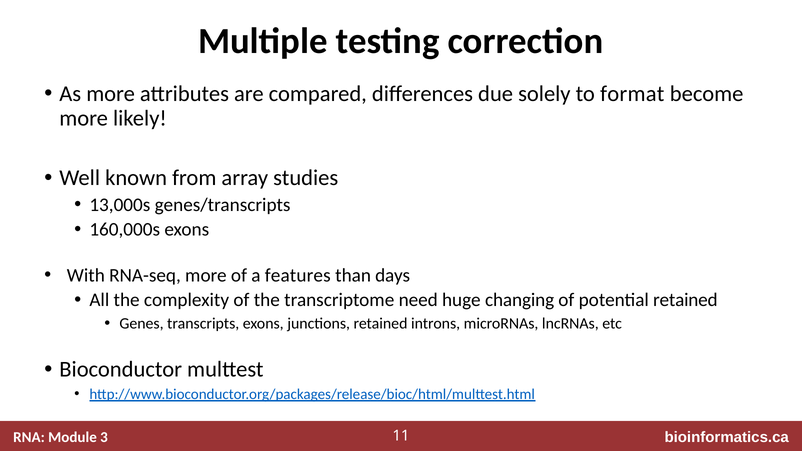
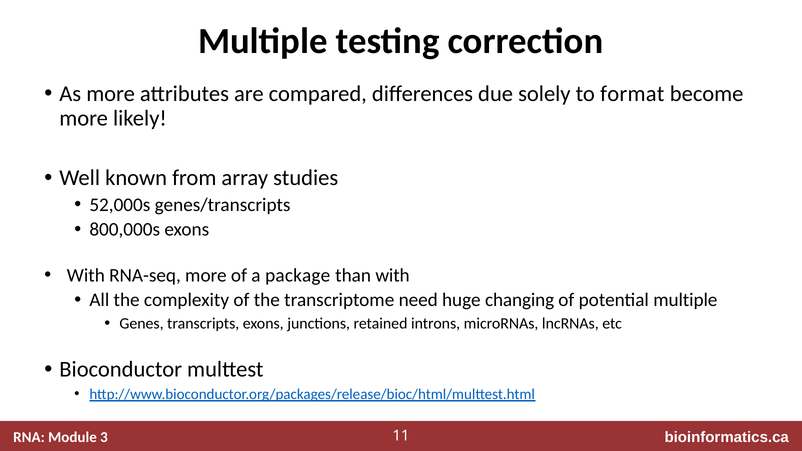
13,000s: 13,000s -> 52,000s
160,000s: 160,000s -> 800,000s
features: features -> package
than days: days -> with
potential retained: retained -> multiple
